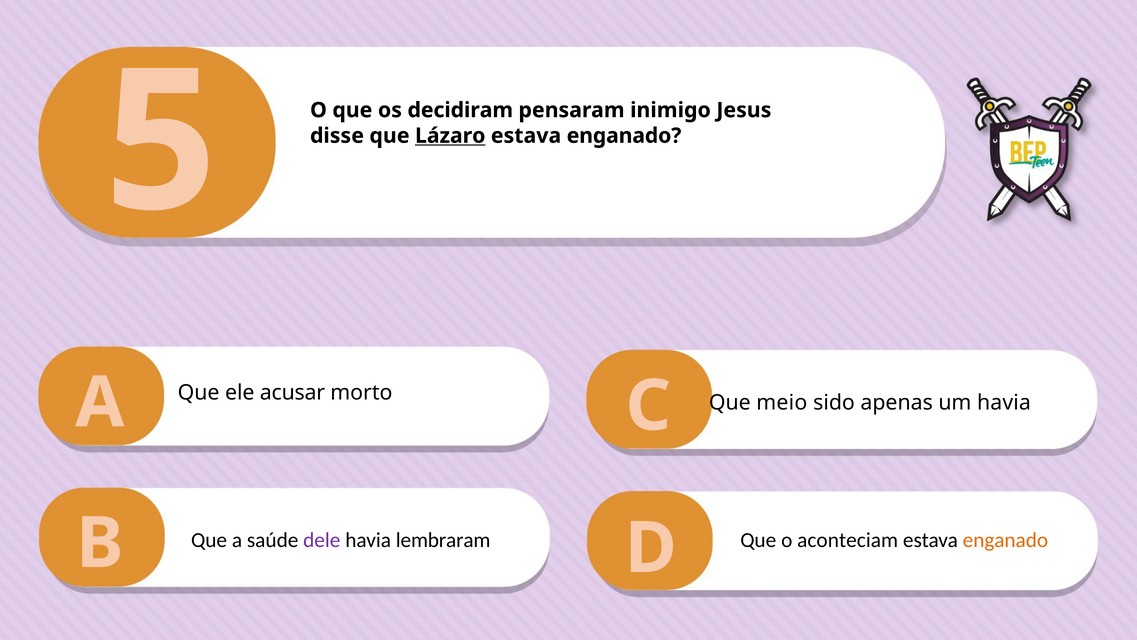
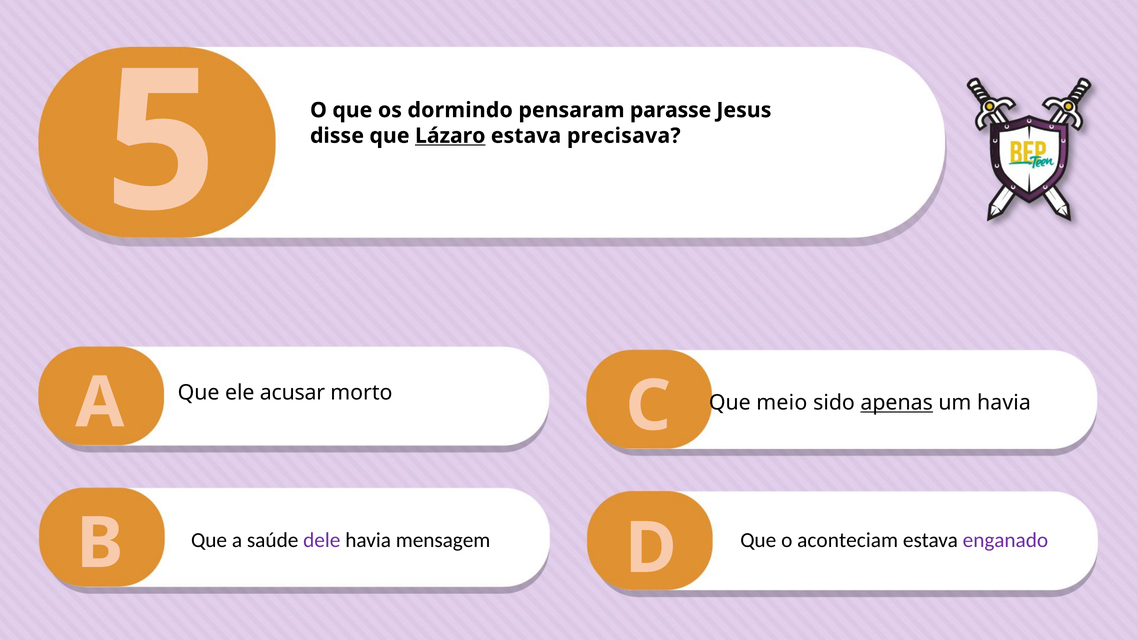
decidiram: decidiram -> dormindo
inimigo: inimigo -> parasse
enganado at (624, 136): enganado -> precisava
apenas underline: none -> present
lembraram: lembraram -> mensagem
enganado at (1005, 540) colour: orange -> purple
